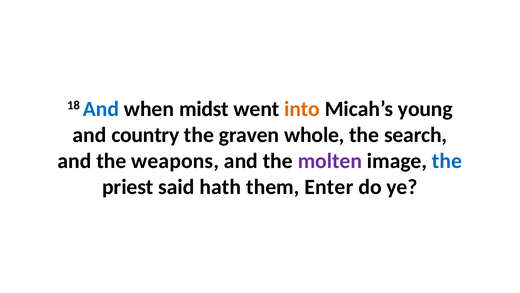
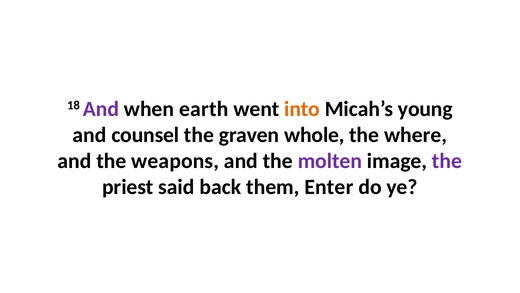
And at (101, 109) colour: blue -> purple
midst: midst -> earth
country: country -> counsel
search: search -> where
the at (447, 161) colour: blue -> purple
hath: hath -> back
